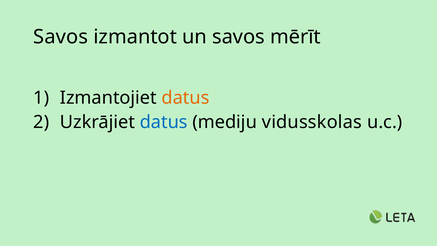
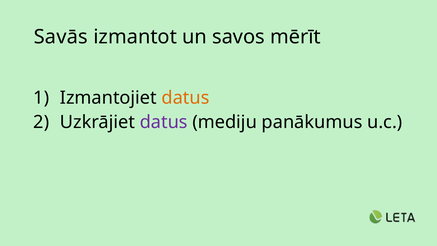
Savos at (61, 37): Savos -> Savās
datus at (164, 122) colour: blue -> purple
vidusskolas: vidusskolas -> panākumus
